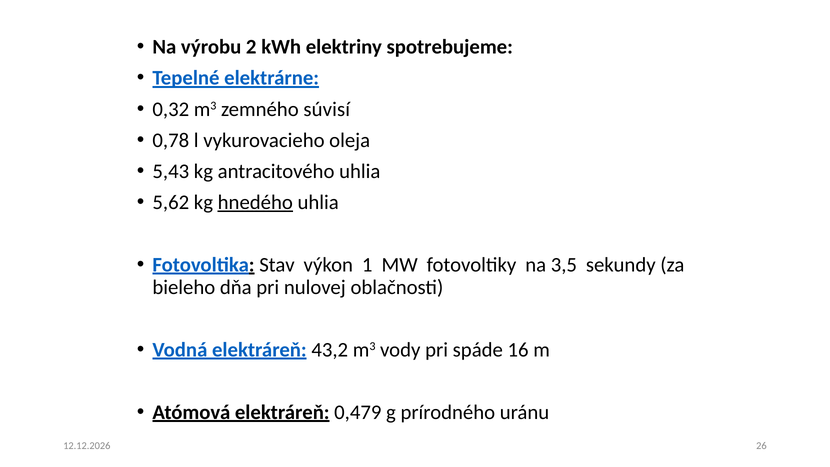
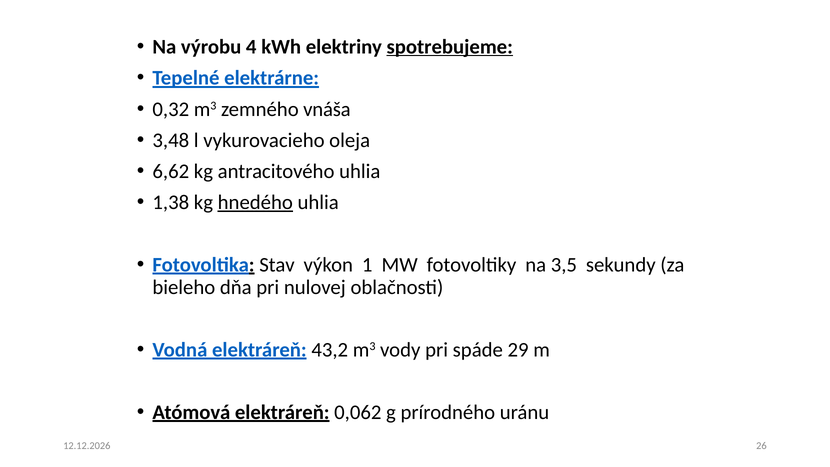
2: 2 -> 4
spotrebujeme underline: none -> present
súvisí: súvisí -> vnáša
0,78: 0,78 -> 3,48
5,43: 5,43 -> 6,62
5,62: 5,62 -> 1,38
16: 16 -> 29
0,479: 0,479 -> 0,062
